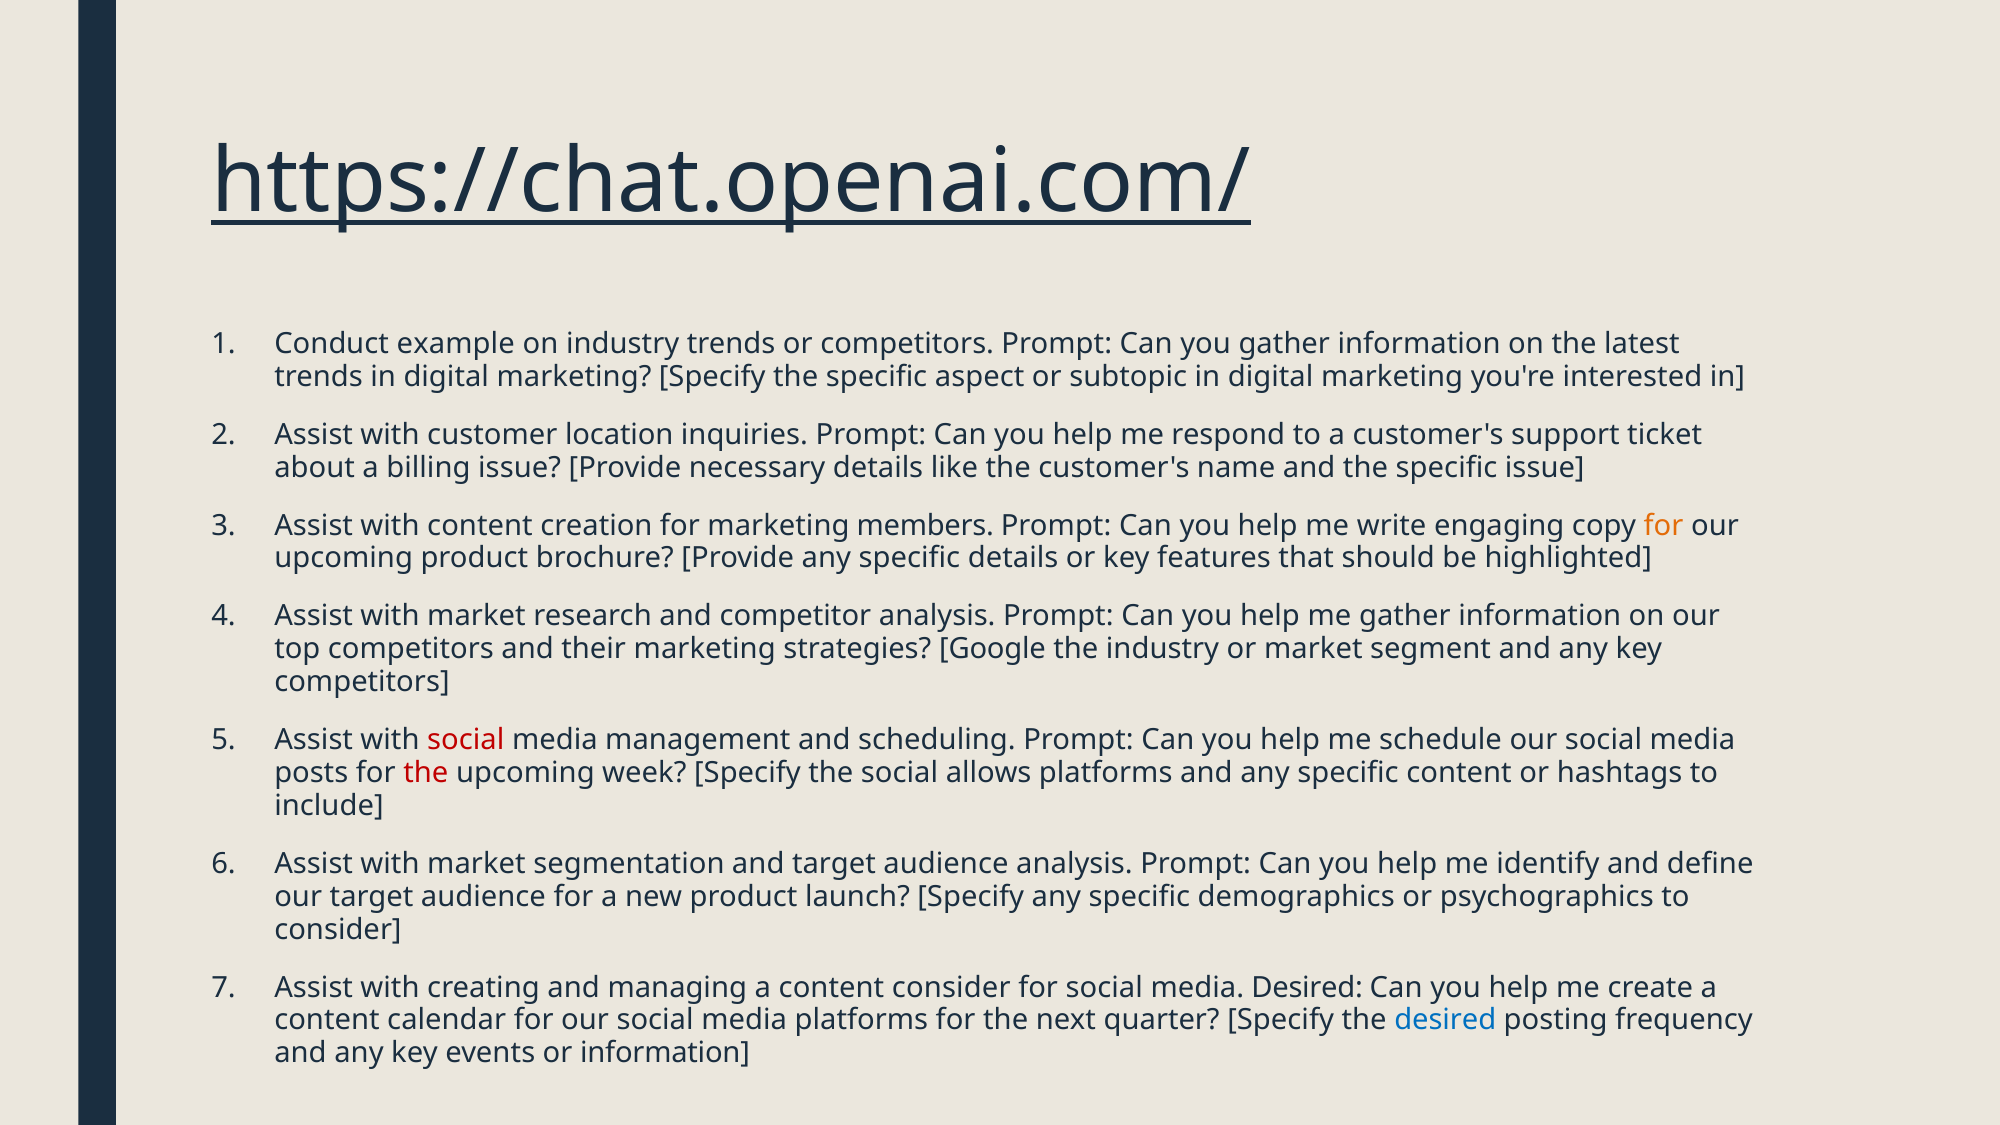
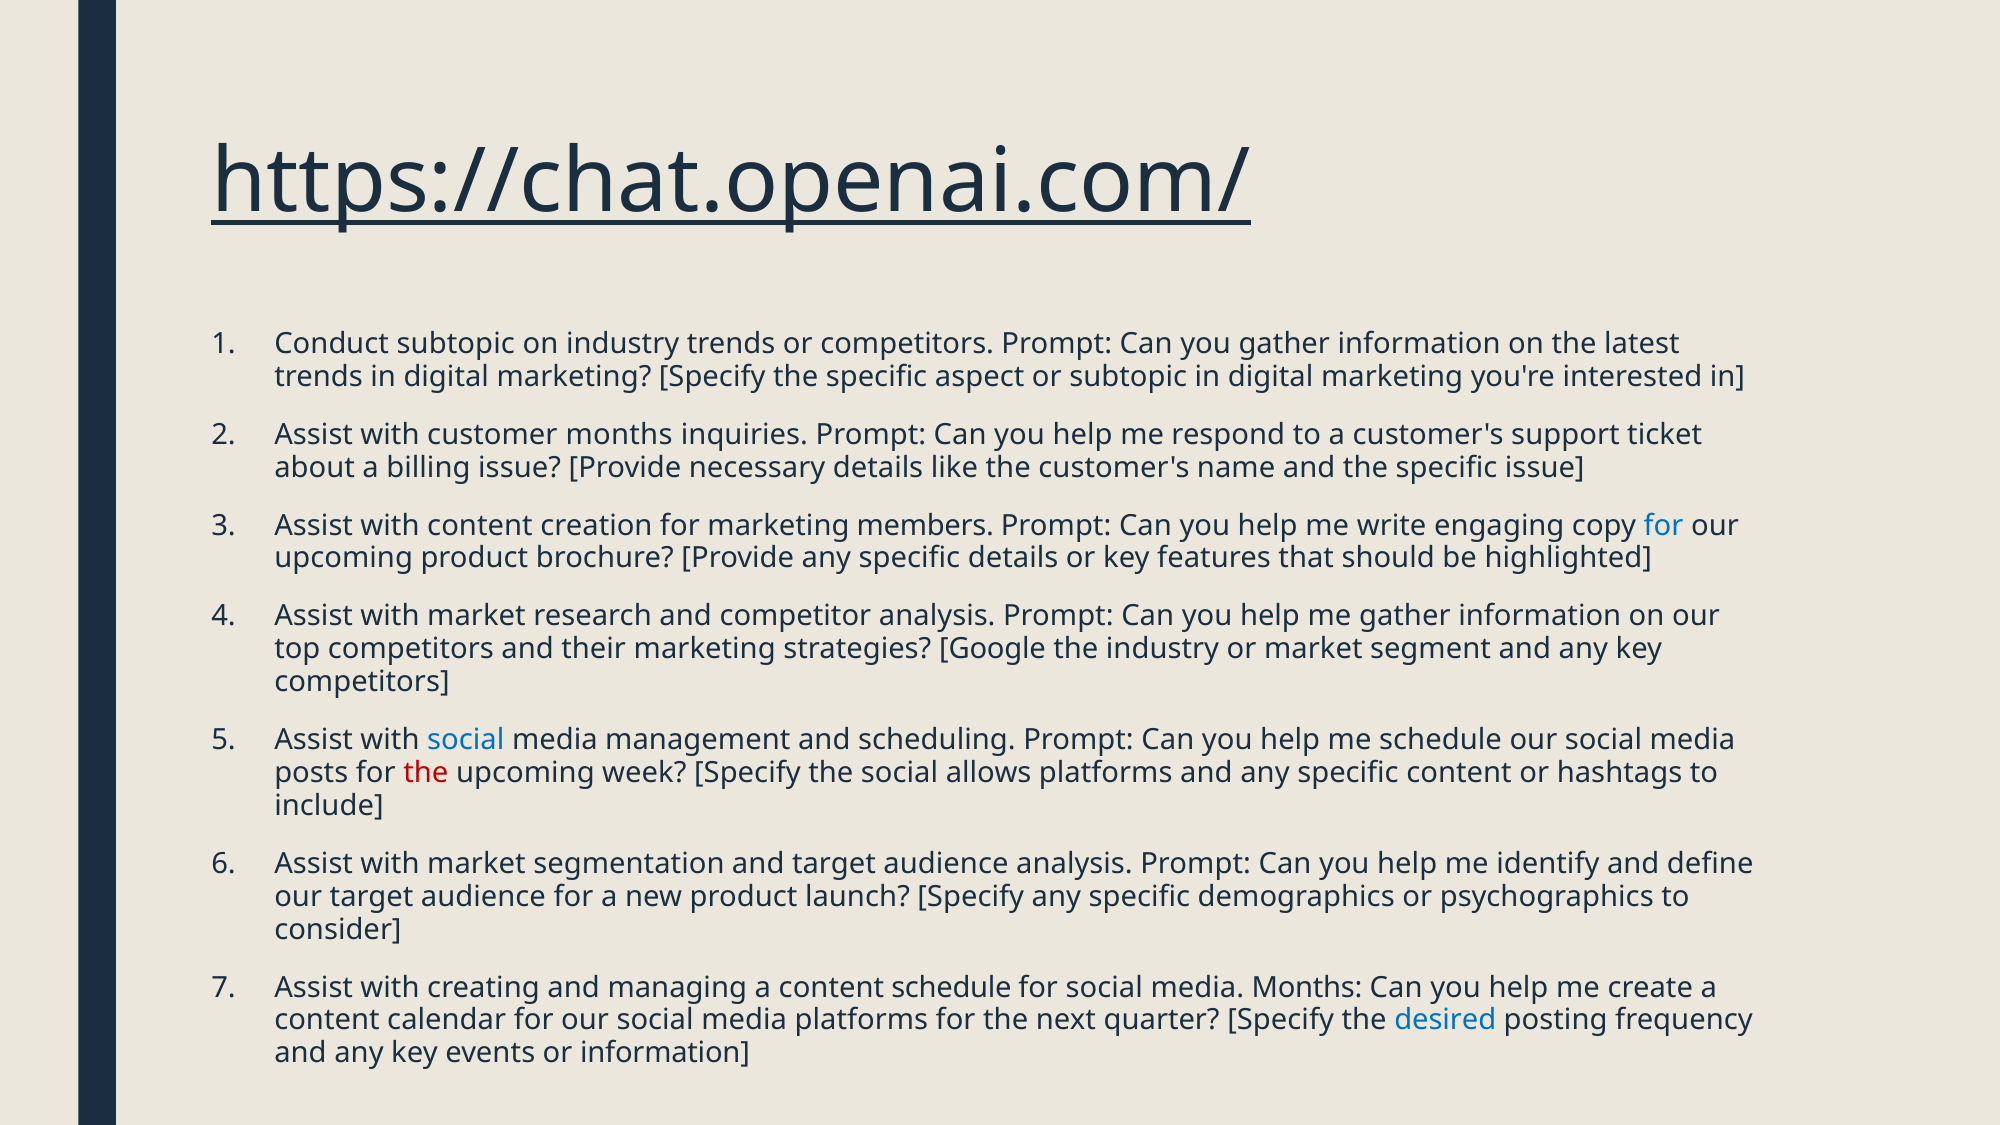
Conduct example: example -> subtopic
customer location: location -> months
for at (1664, 525) colour: orange -> blue
social at (466, 740) colour: red -> blue
content consider: consider -> schedule
media Desired: Desired -> Months
